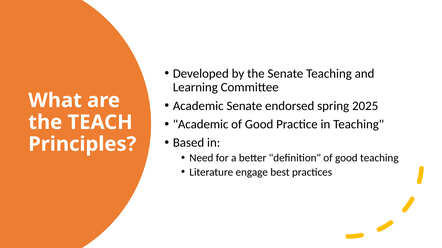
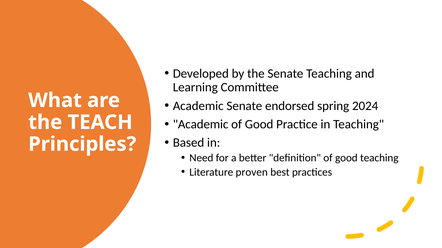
2025: 2025 -> 2024
engage: engage -> proven
